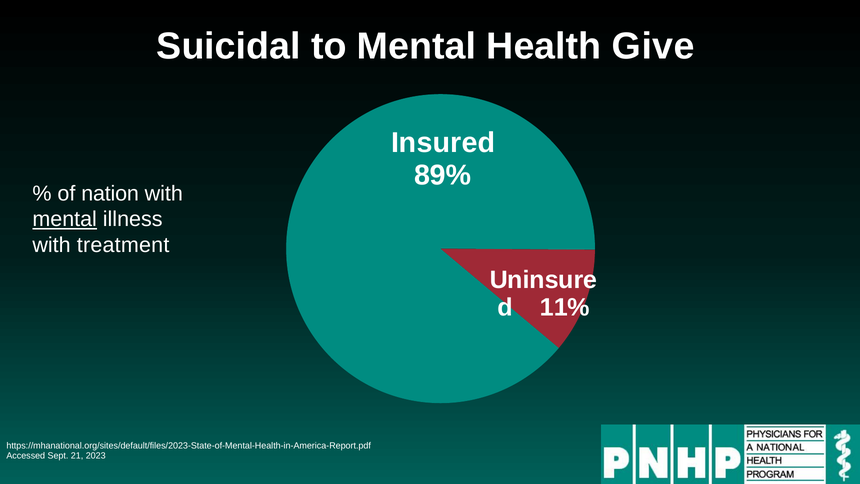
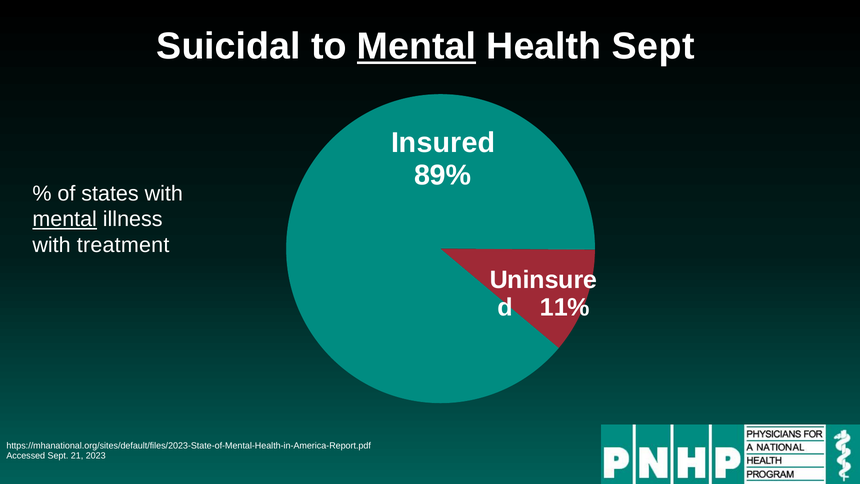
Mental at (416, 46) underline: none -> present
Health Give: Give -> Sept
nation: nation -> states
